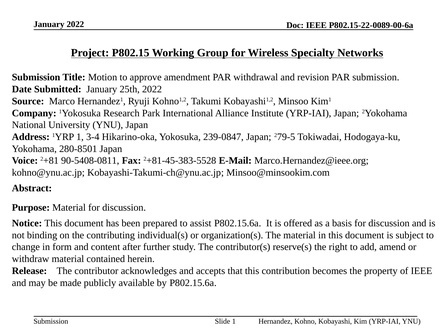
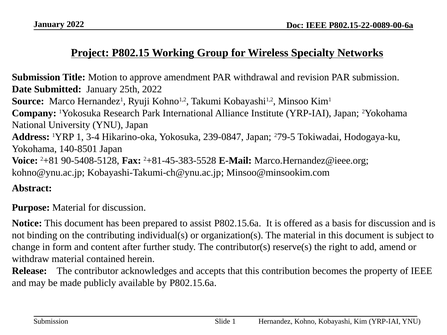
280-8501: 280-8501 -> 140-8501
90-5408-0811: 90-5408-0811 -> 90-5408-5128
